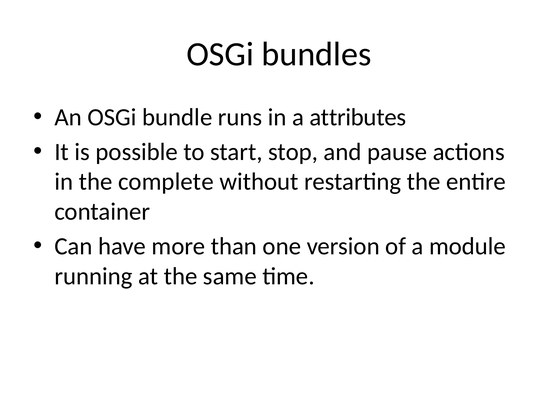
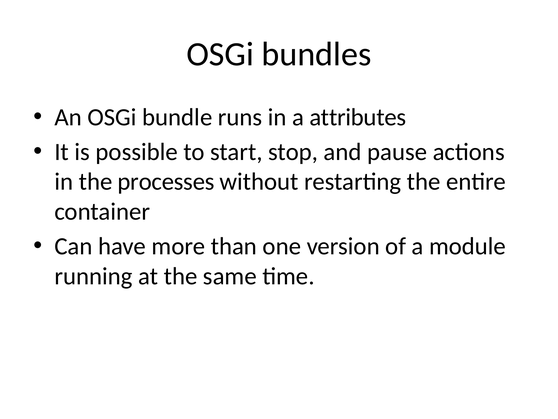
complete: complete -> processes
